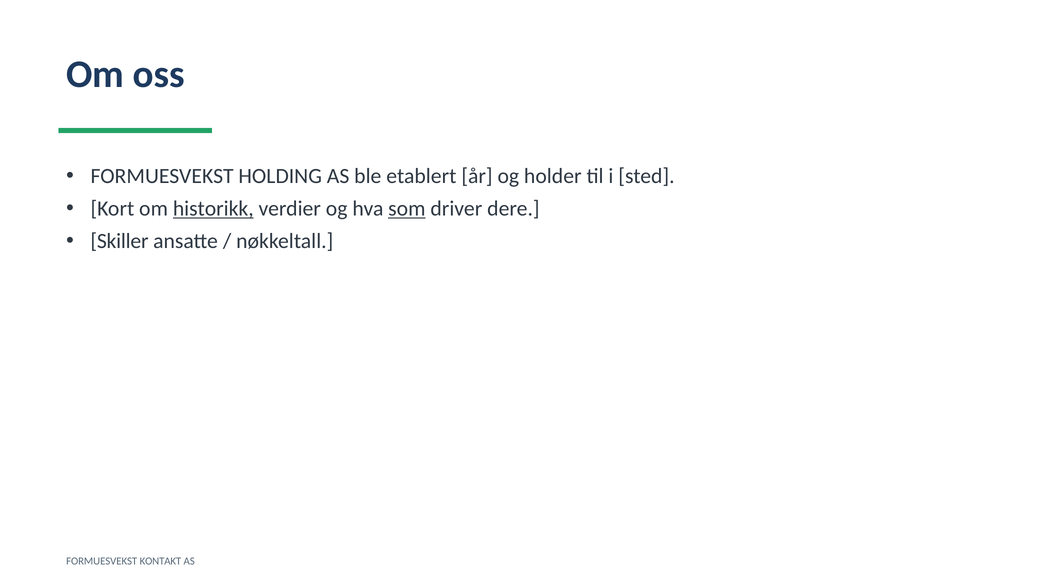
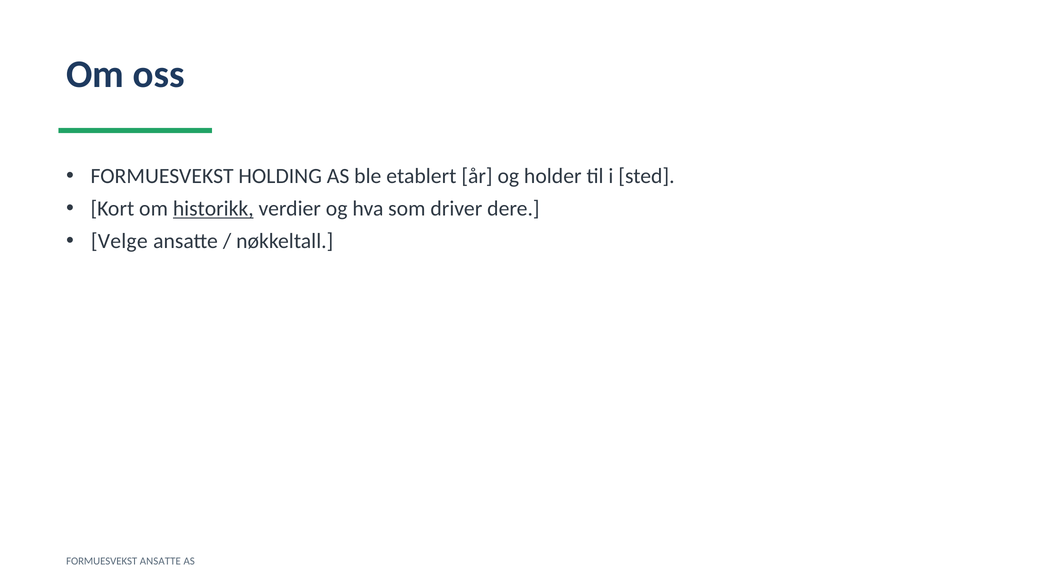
som underline: present -> none
Skiller: Skiller -> Velge
FORMUESVEKST KONTAKT: KONTAKT -> ANSATTE
